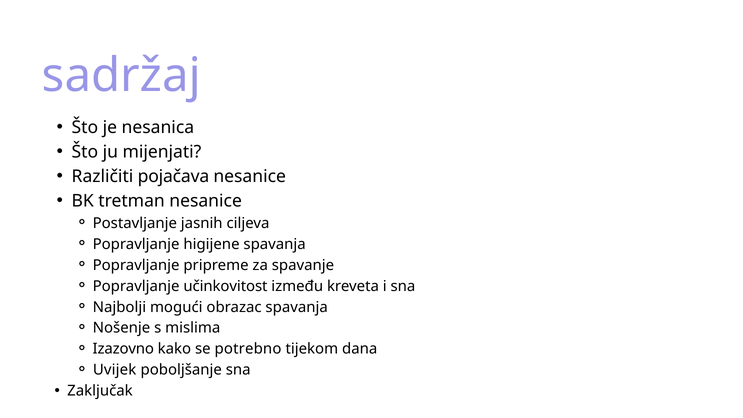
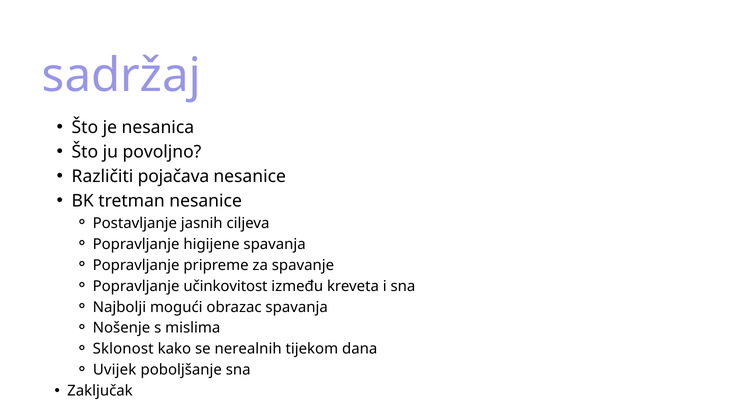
mijenjati: mijenjati -> povoljno
Izazovno: Izazovno -> Sklonost
potrebno: potrebno -> nerealnih
